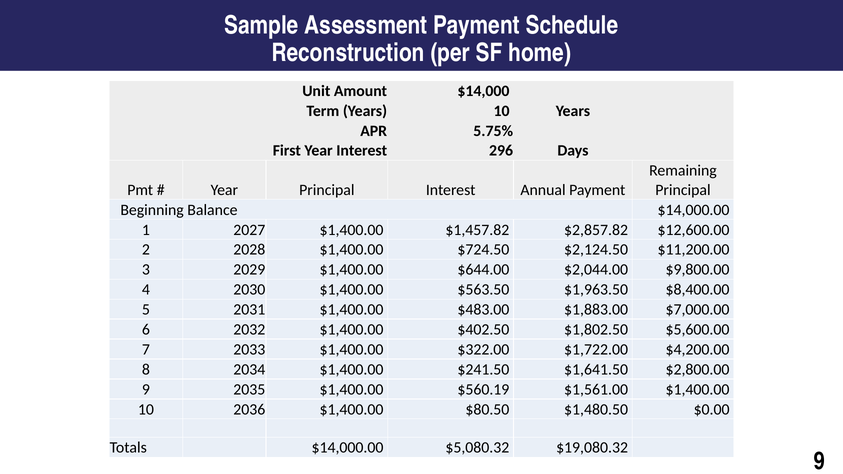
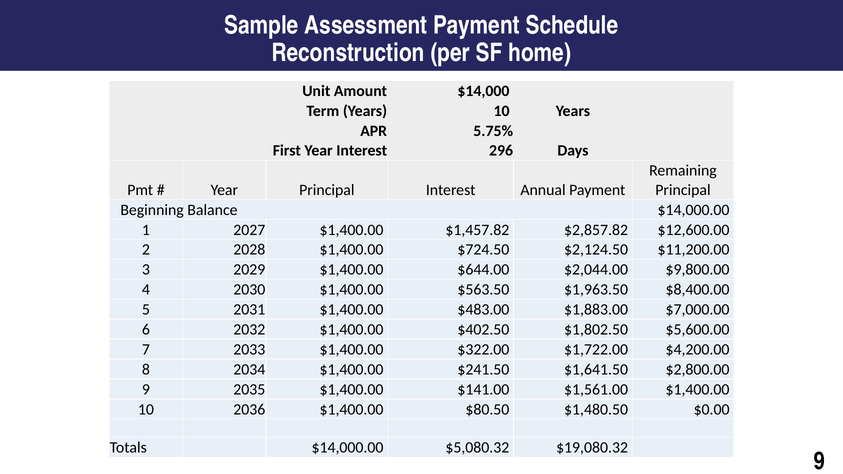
$560.19: $560.19 -> $141.00
